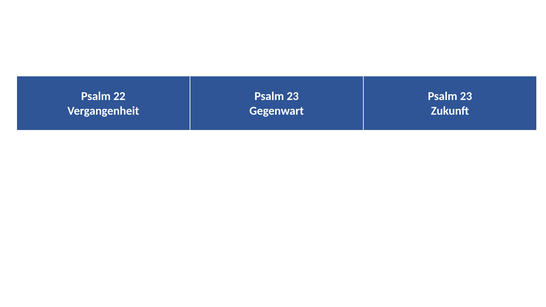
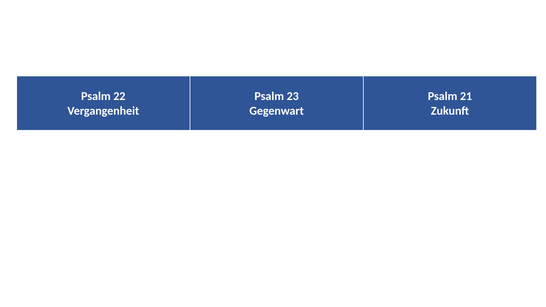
23 at (466, 96): 23 -> 21
